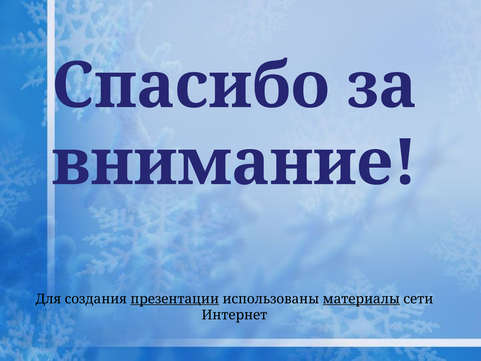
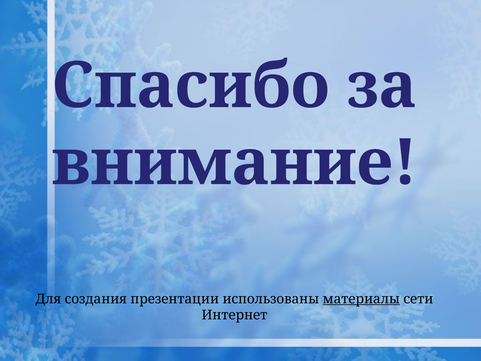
презентации underline: present -> none
